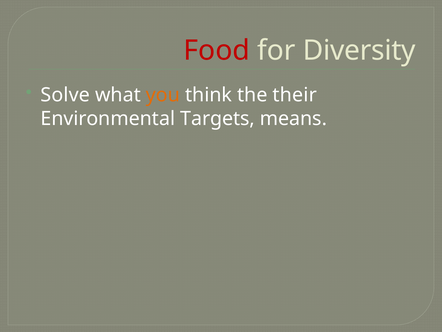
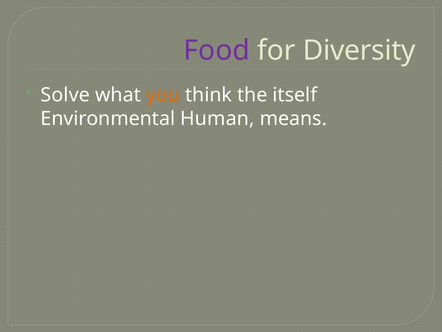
Food colour: red -> purple
their: their -> itself
Targets: Targets -> Human
